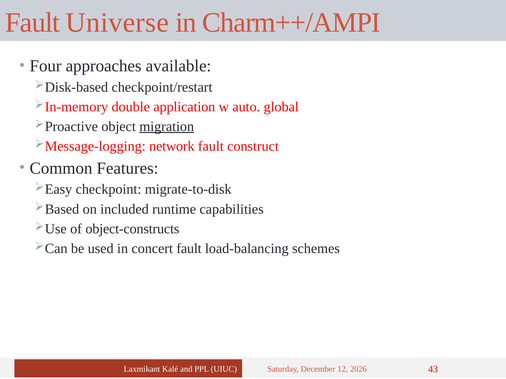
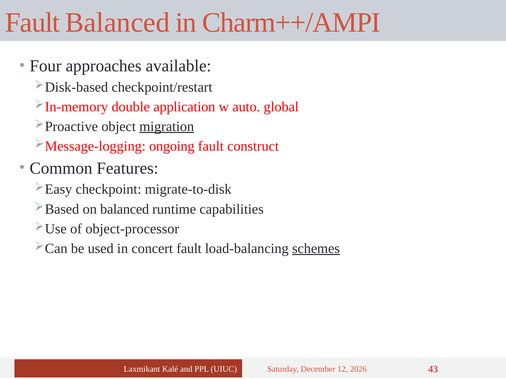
Fault Universe: Universe -> Balanced
network: network -> ongoing
on included: included -> balanced
object-constructs: object-constructs -> object-processor
schemes underline: none -> present
